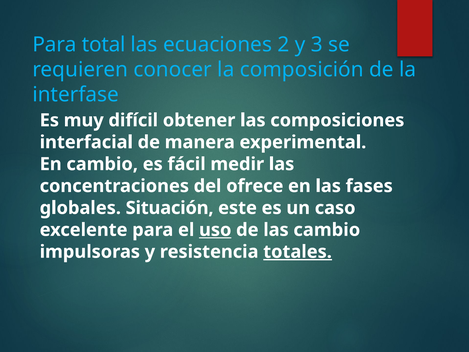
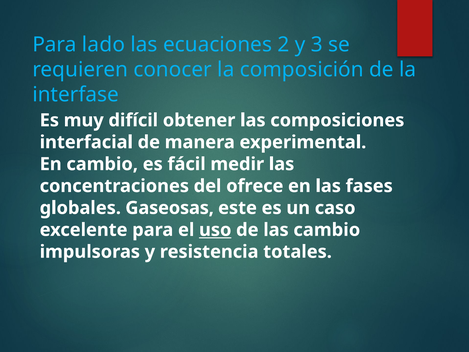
total: total -> lado
Situación: Situación -> Gaseosas
totales underline: present -> none
